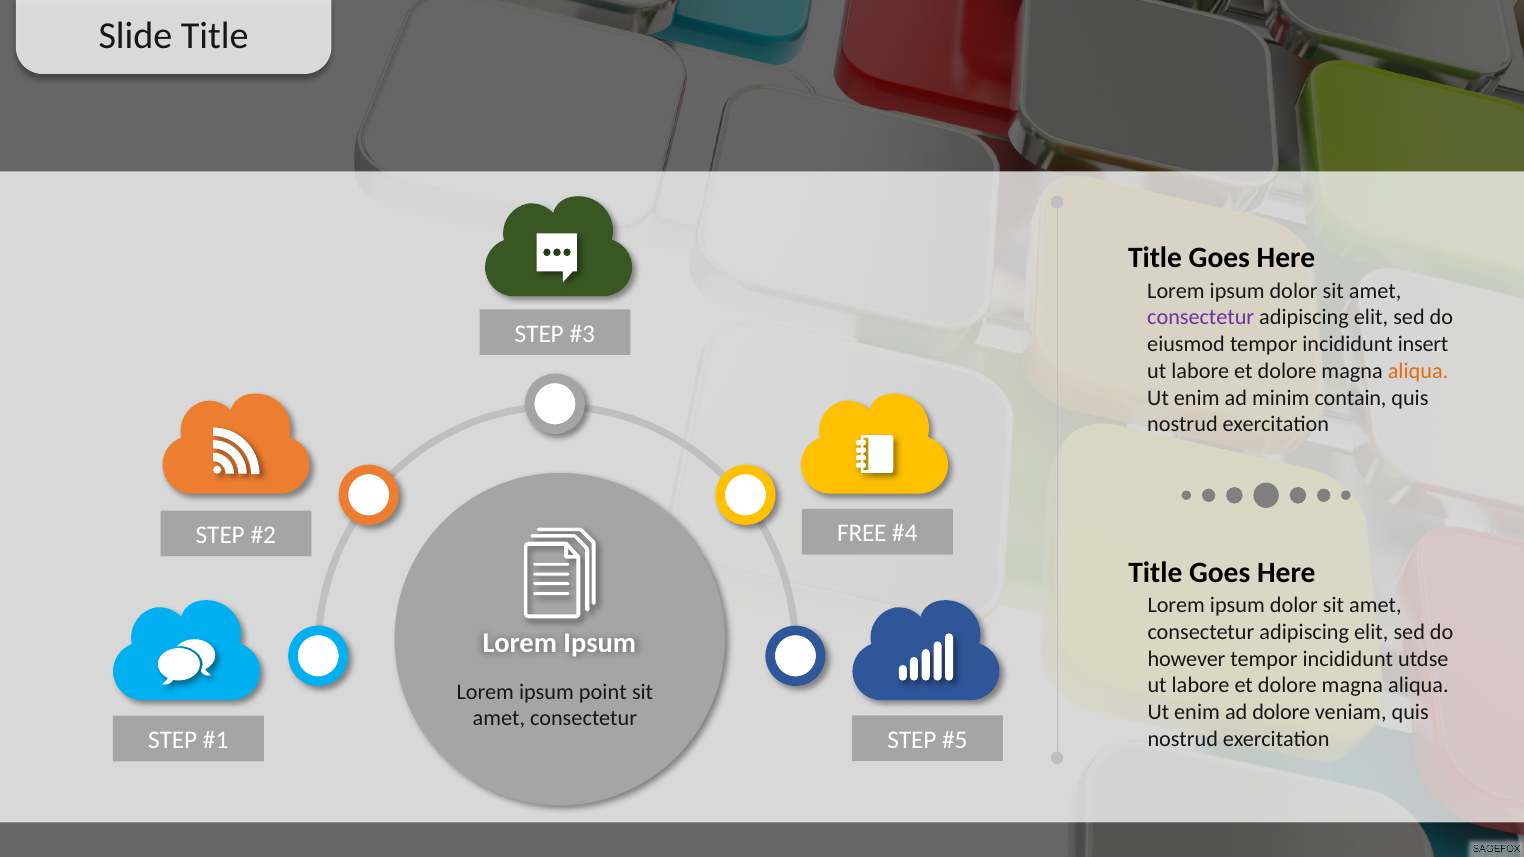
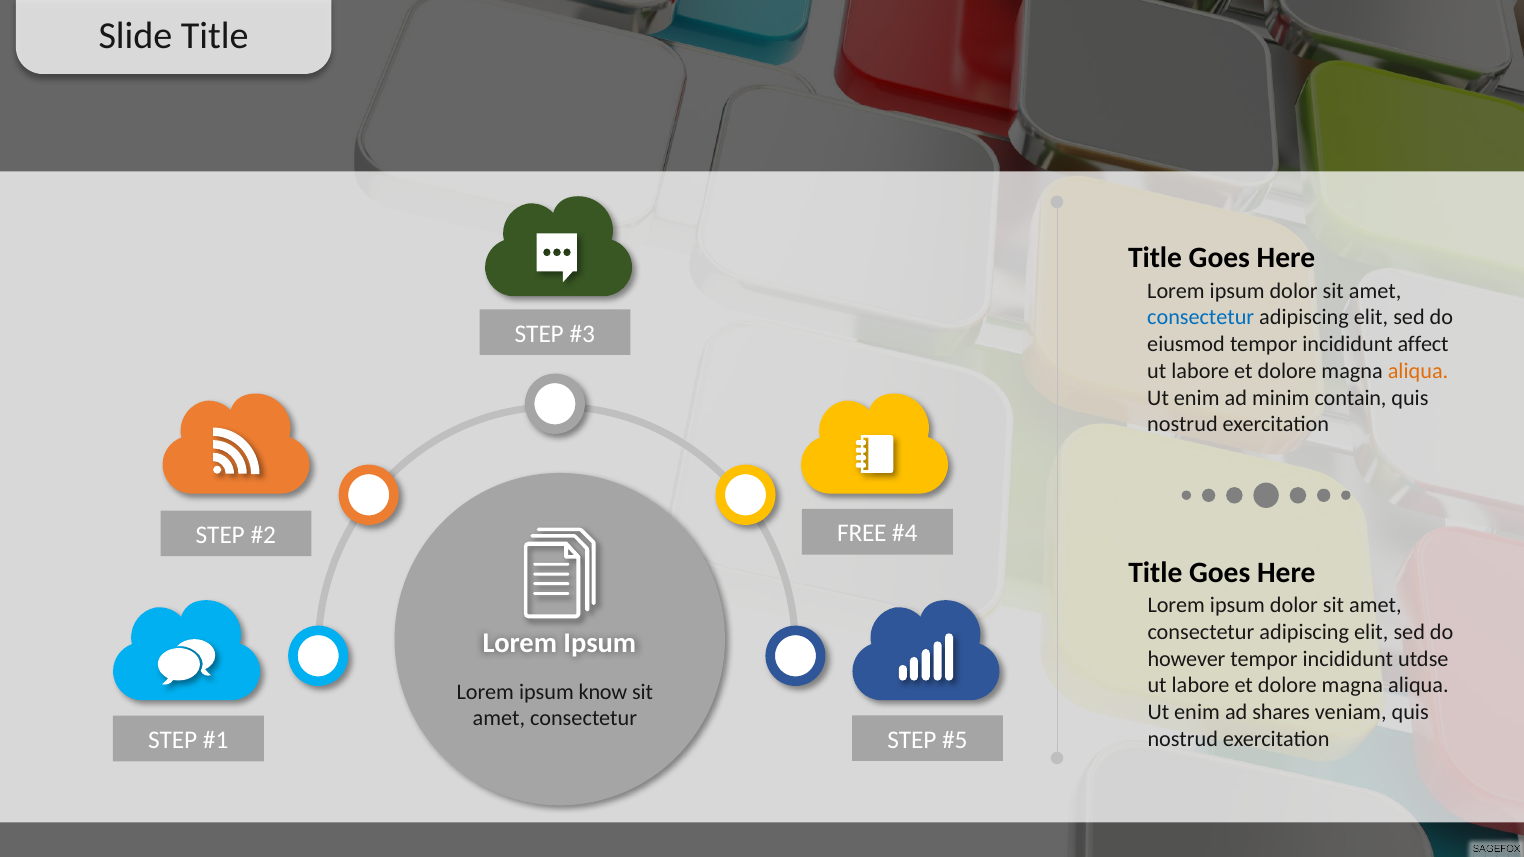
consectetur at (1201, 318) colour: purple -> blue
insert: insert -> affect
point: point -> know
ad dolore: dolore -> shares
